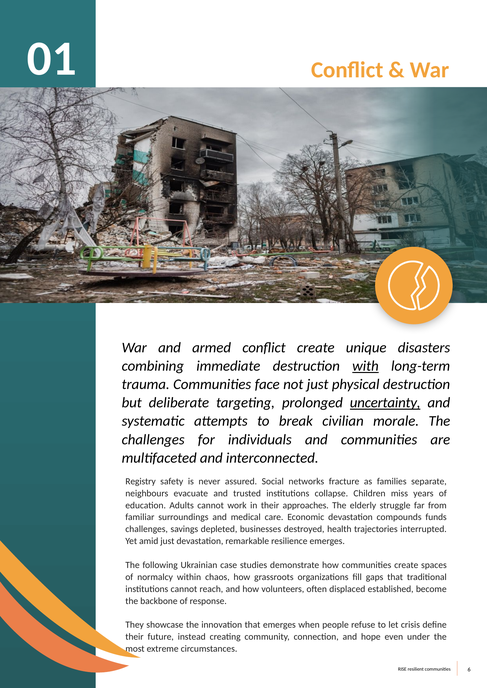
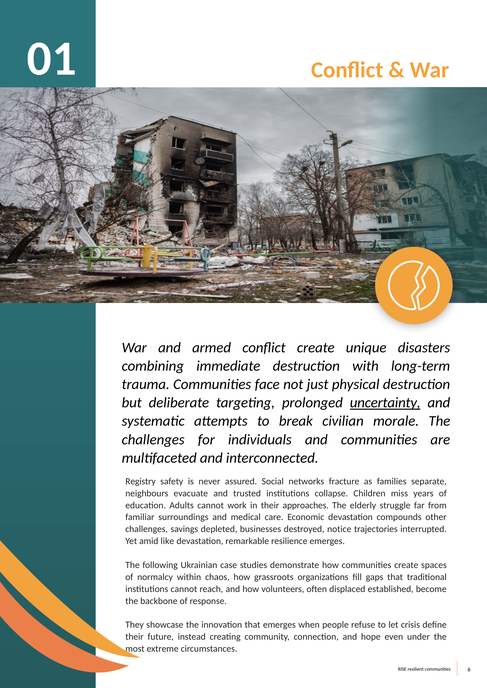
with underline: present -> none
funds: funds -> other
health: health -> notice
amid just: just -> like
